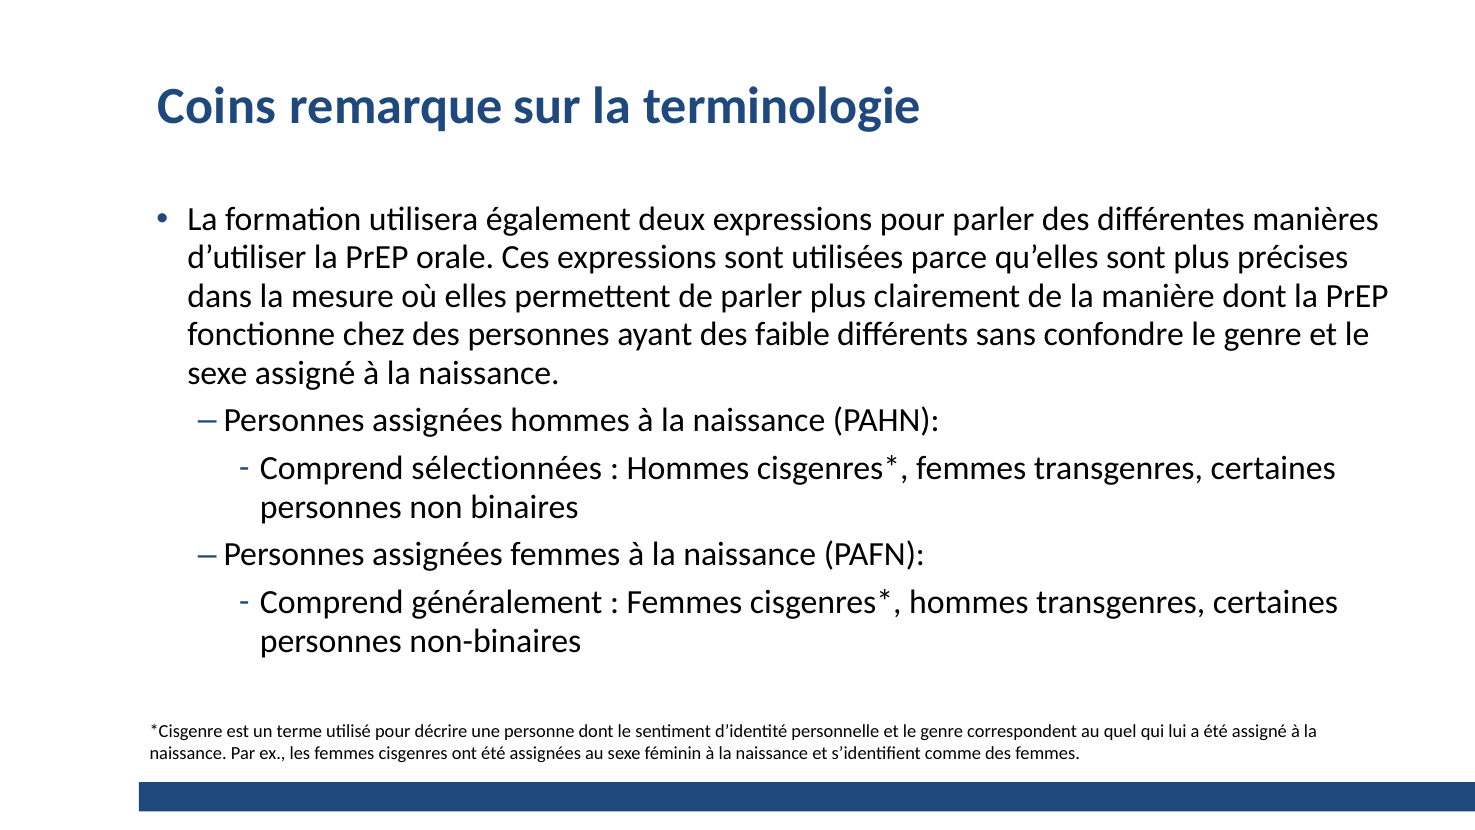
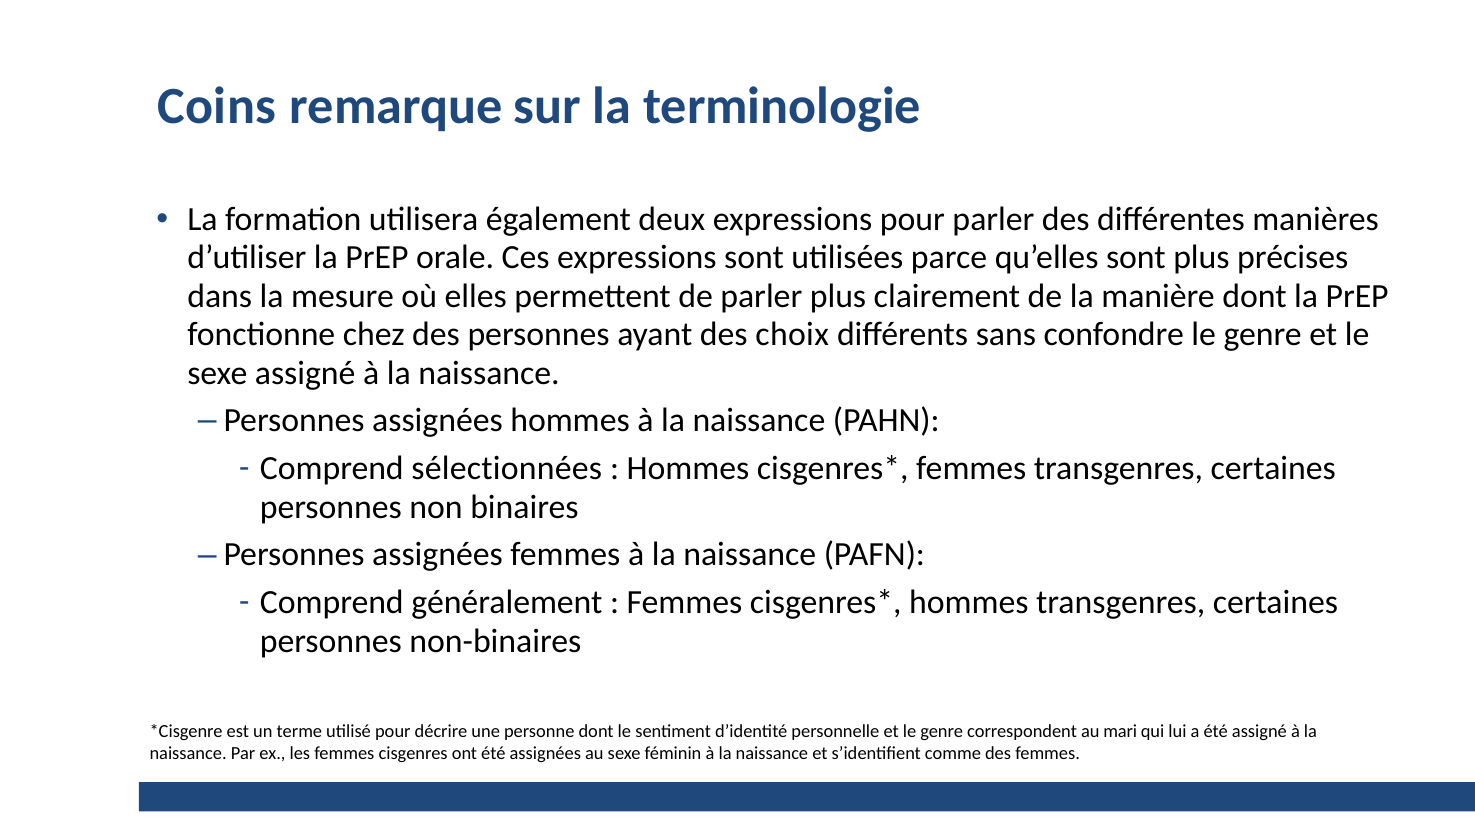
faible: faible -> choix
quel: quel -> mari
